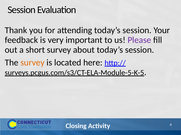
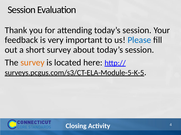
Please colour: purple -> blue
